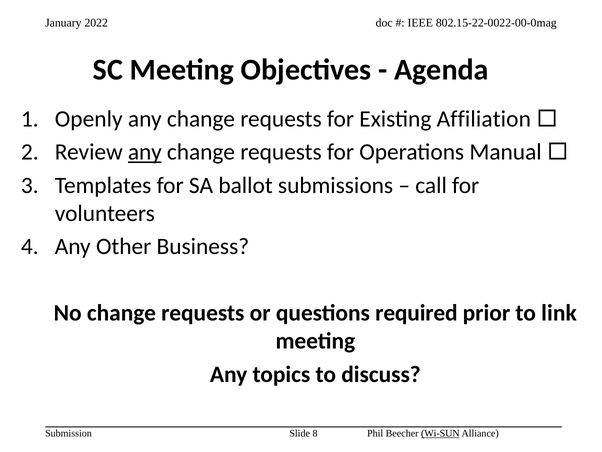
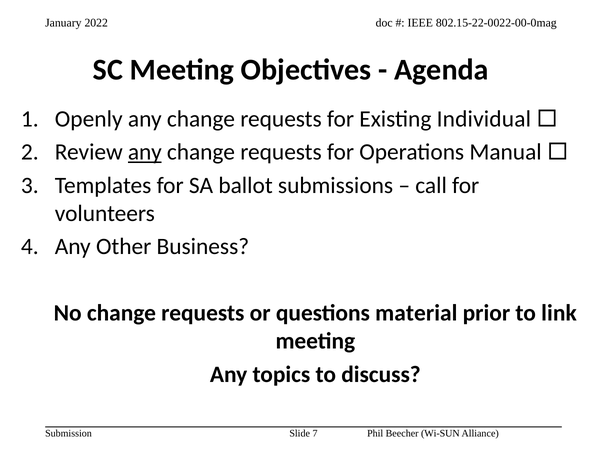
Affiliation: Affiliation -> Individual
required: required -> material
8: 8 -> 7
Wi-SUN underline: present -> none
